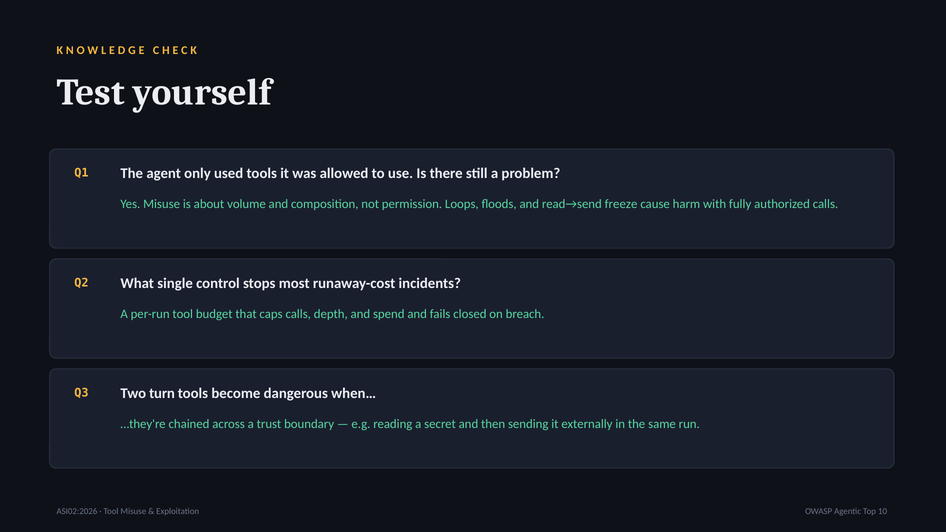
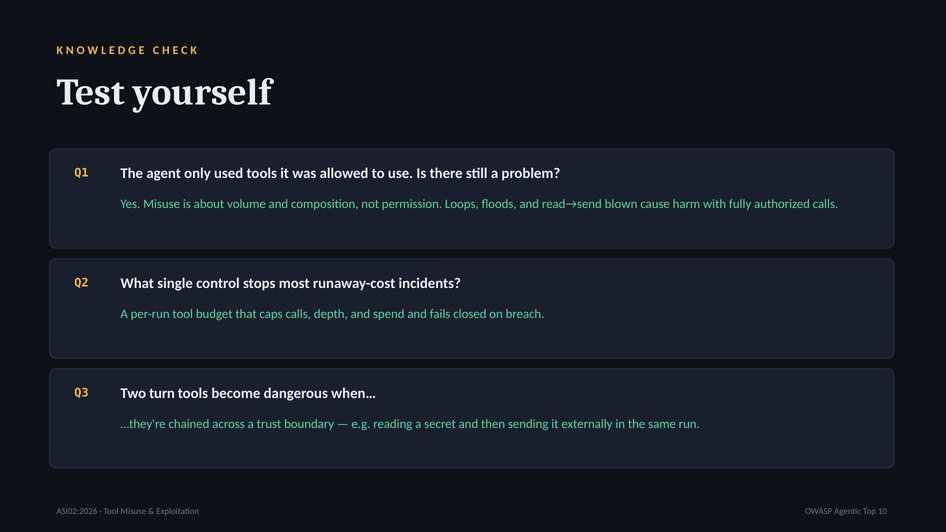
freeze: freeze -> blown
